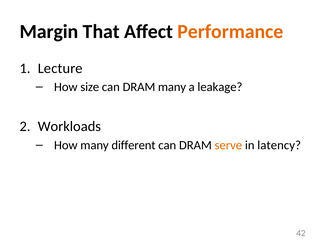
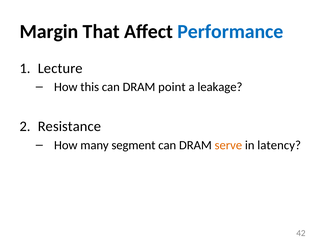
Performance colour: orange -> blue
size: size -> this
DRAM many: many -> point
Workloads: Workloads -> Resistance
different: different -> segment
